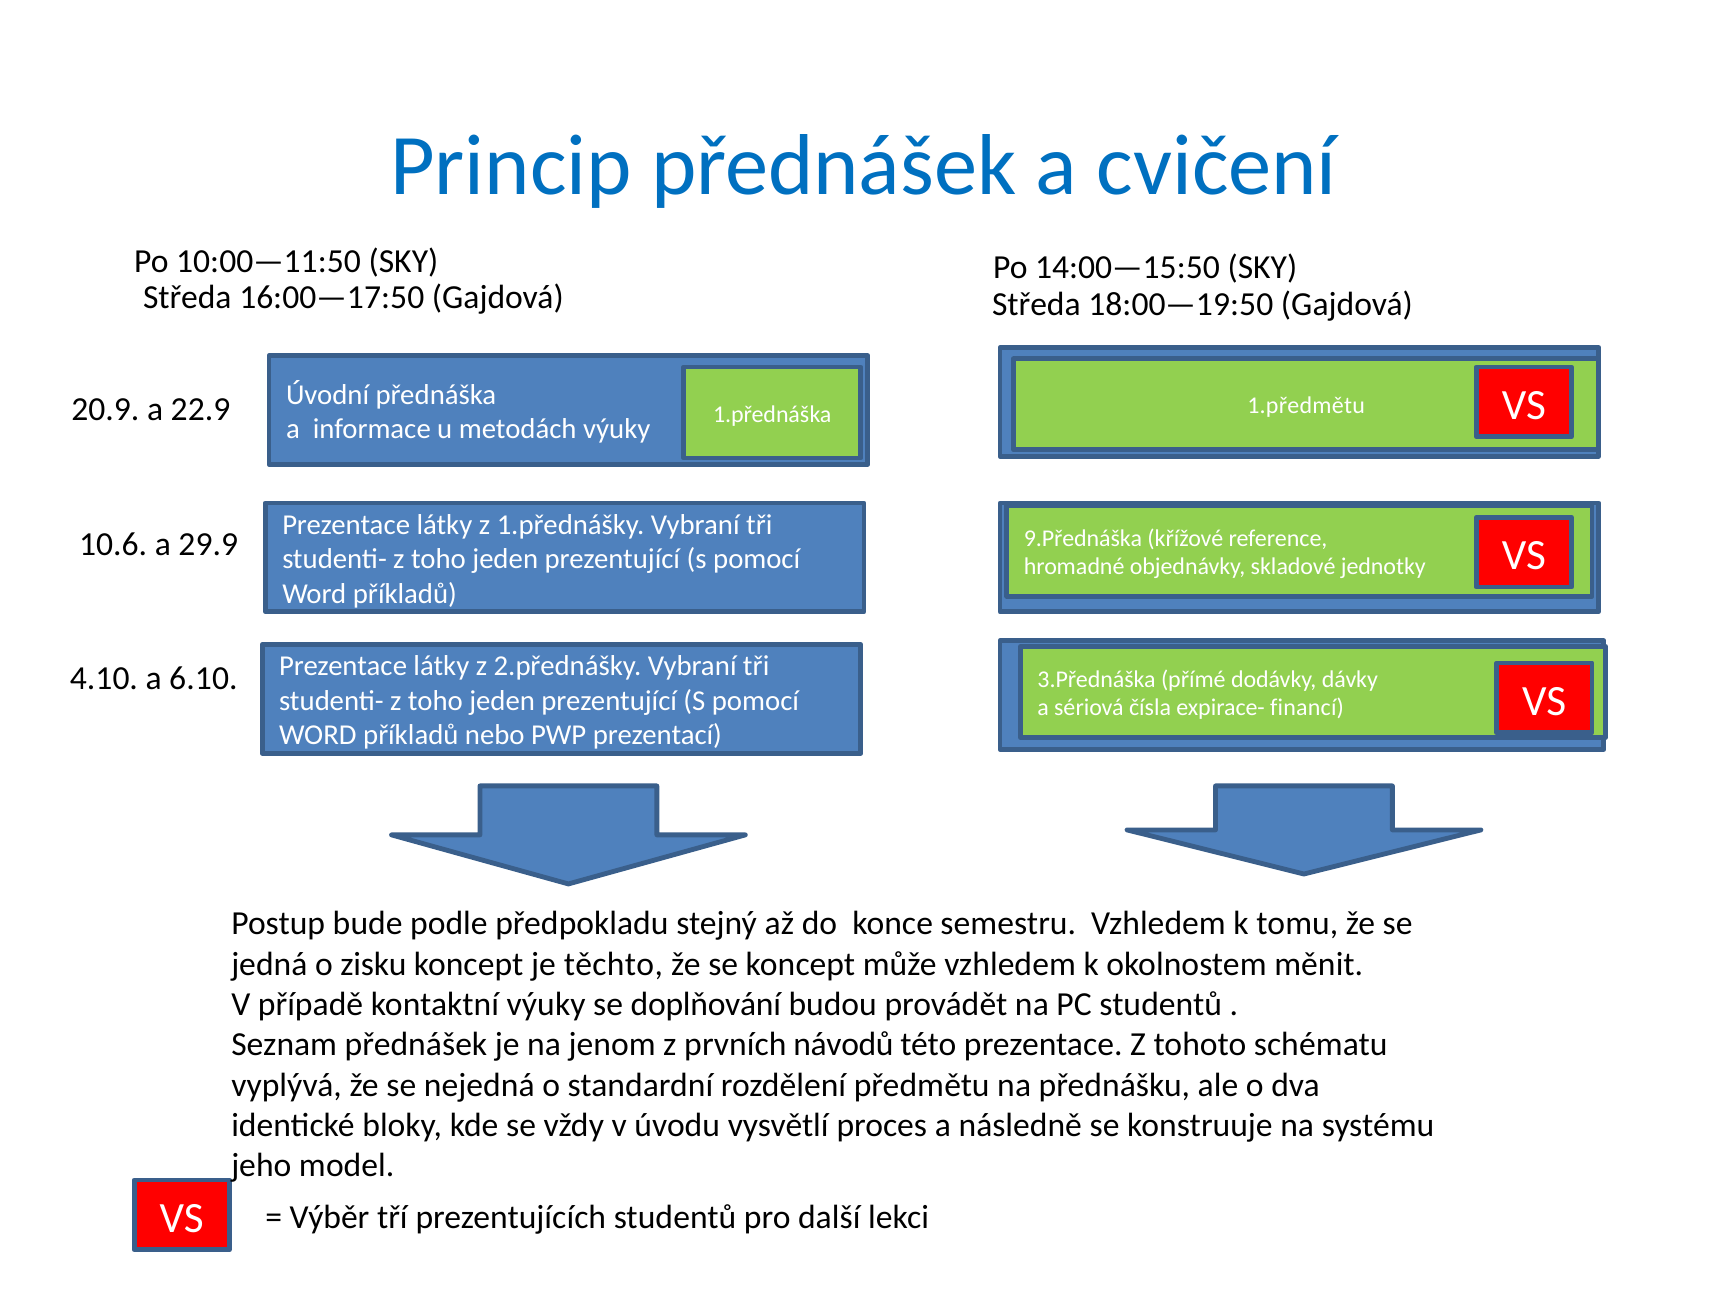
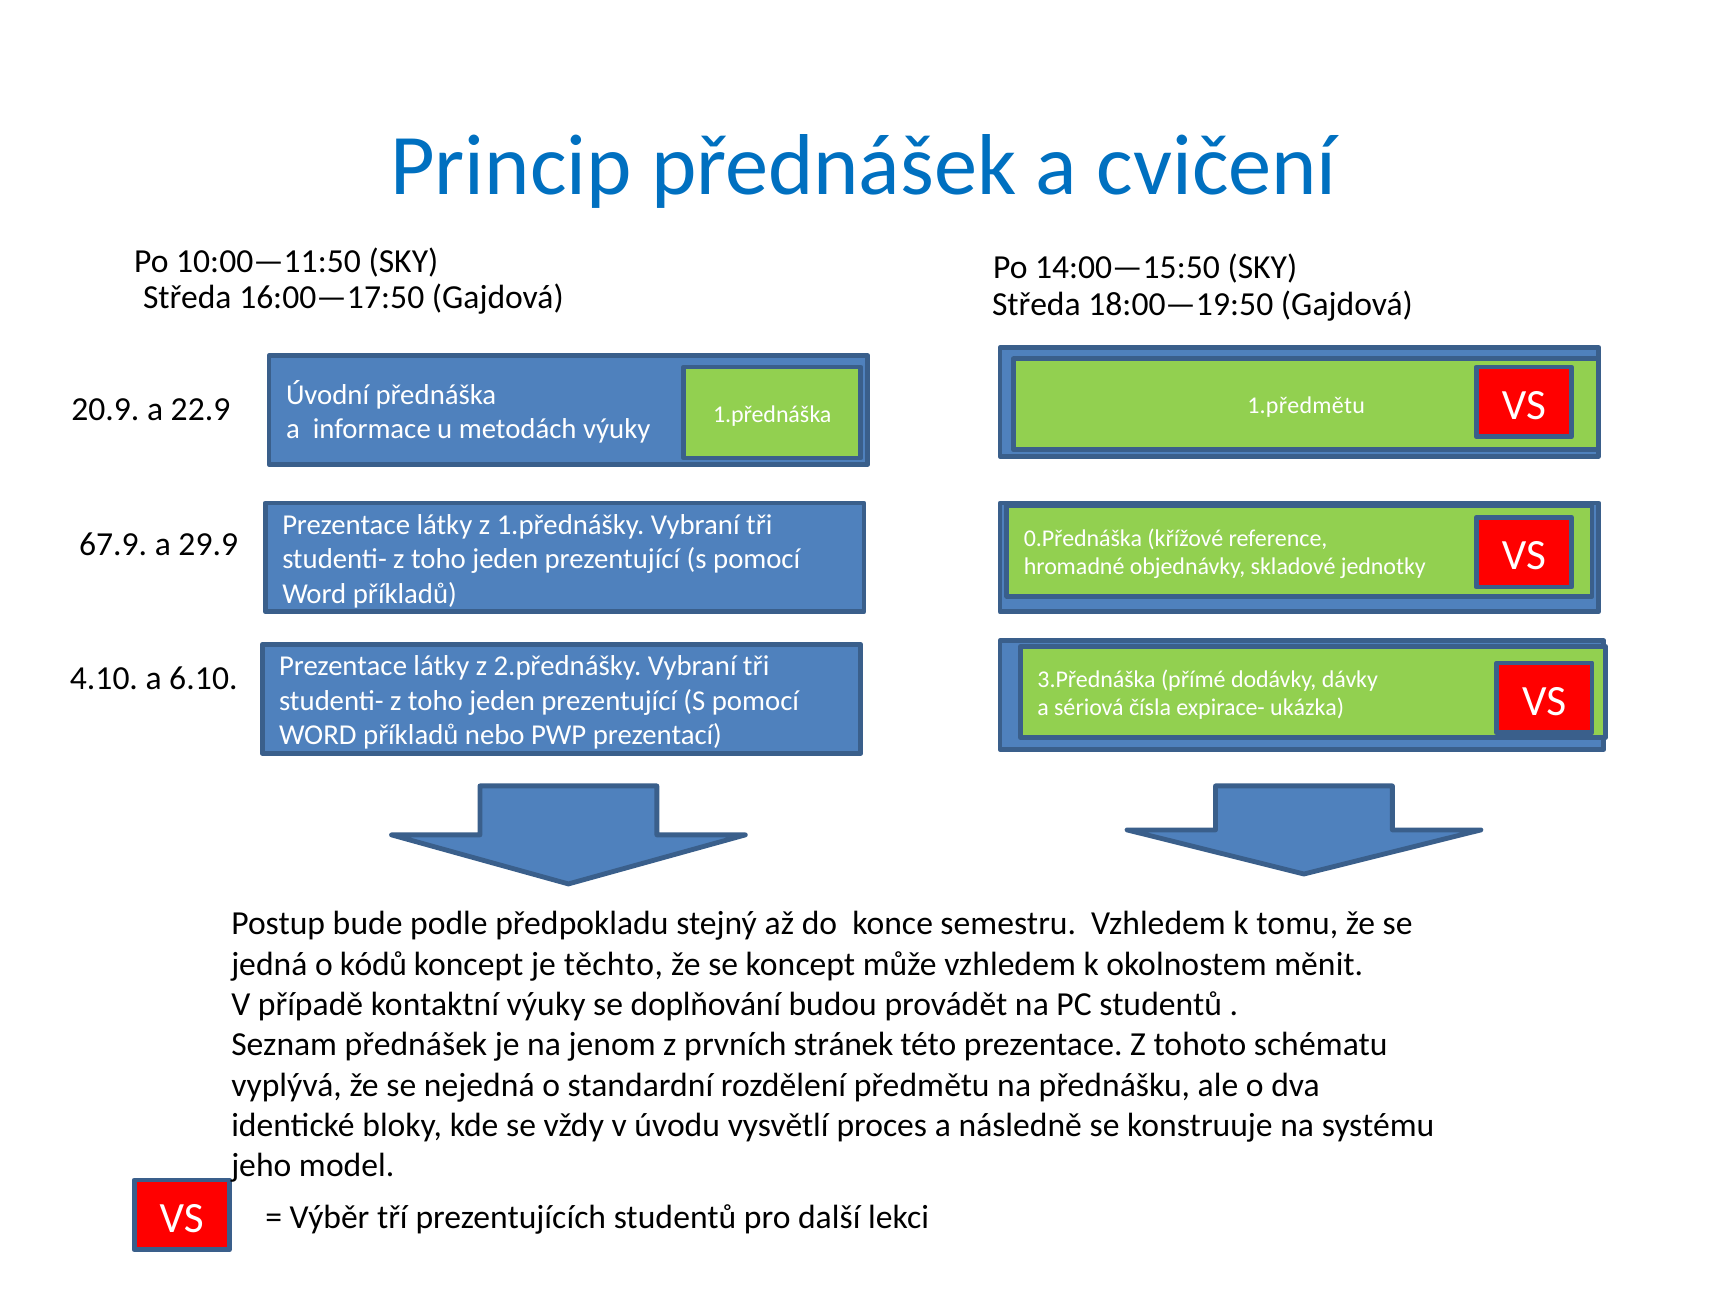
9.Přednáška: 9.Přednáška -> 0.Přednáška
10.6: 10.6 -> 67.9
financí: financí -> ukázka
zisku: zisku -> kódů
návodů: návodů -> stránek
